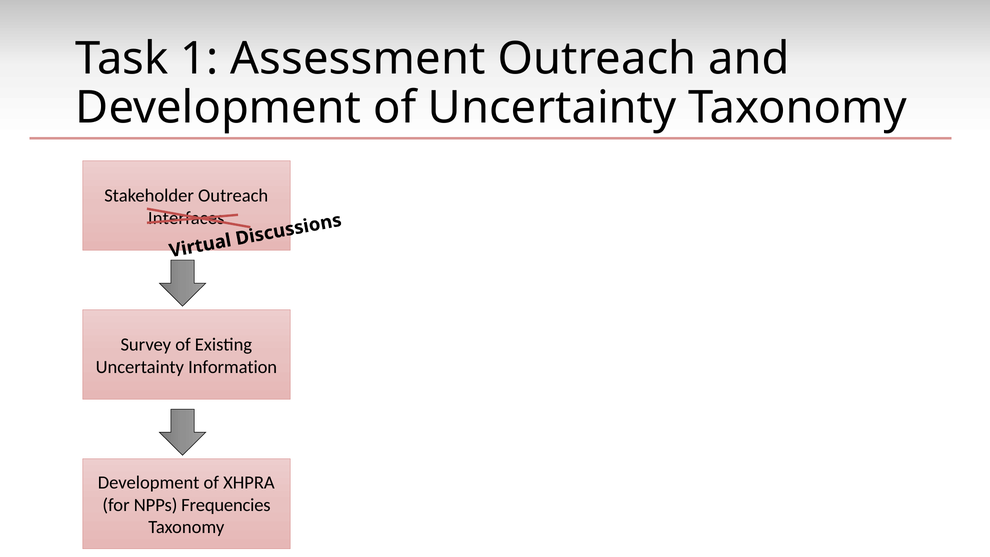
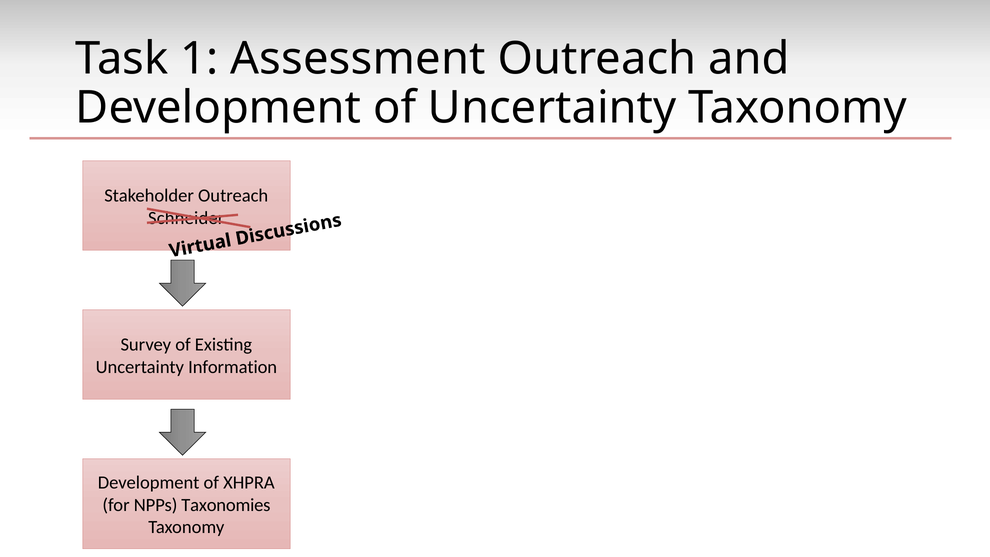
Interfaces: Interfaces -> Schneider
Frequencies: Frequencies -> Taxonomies
